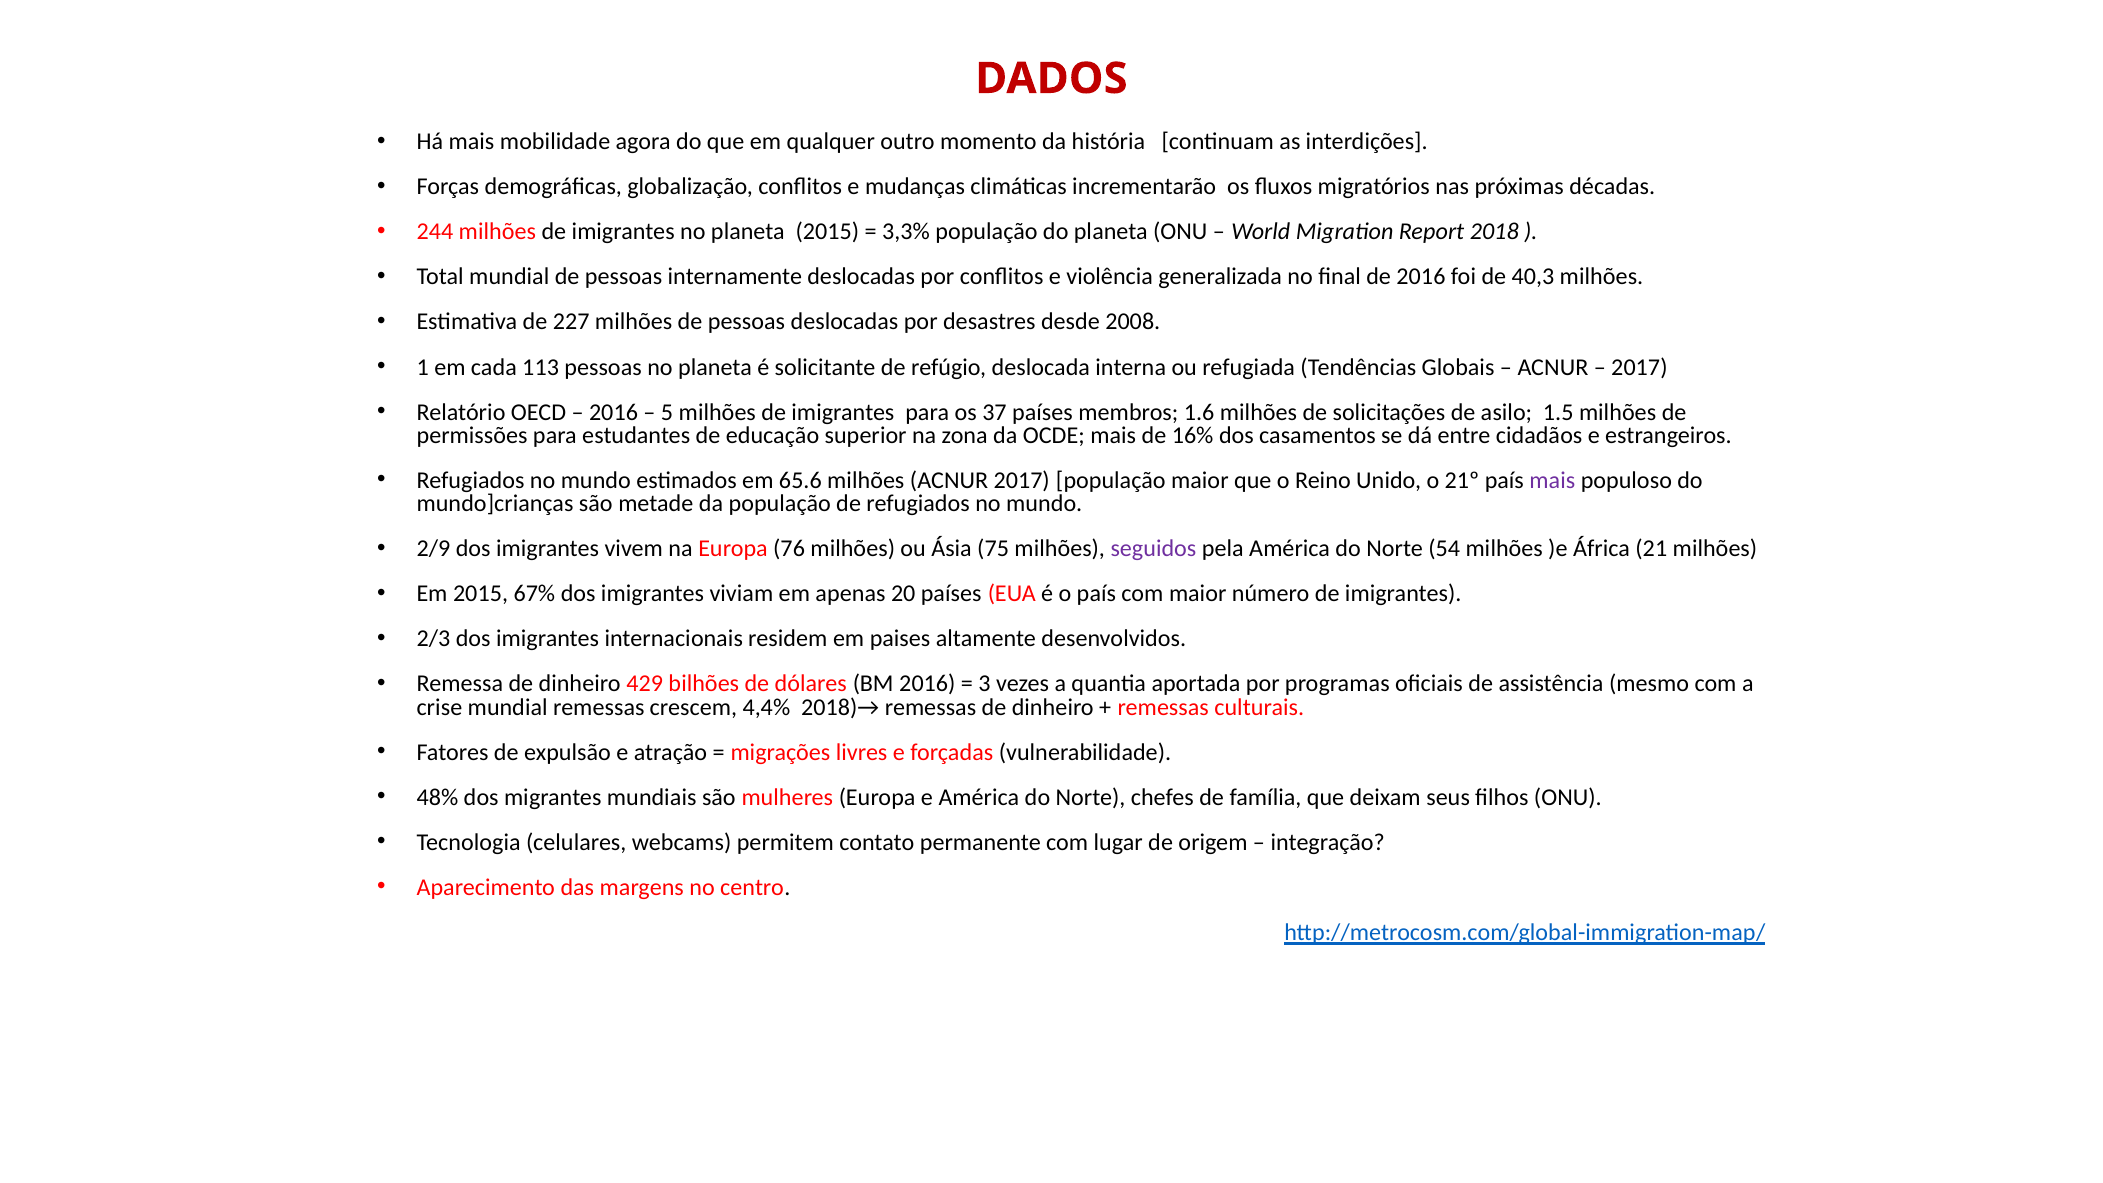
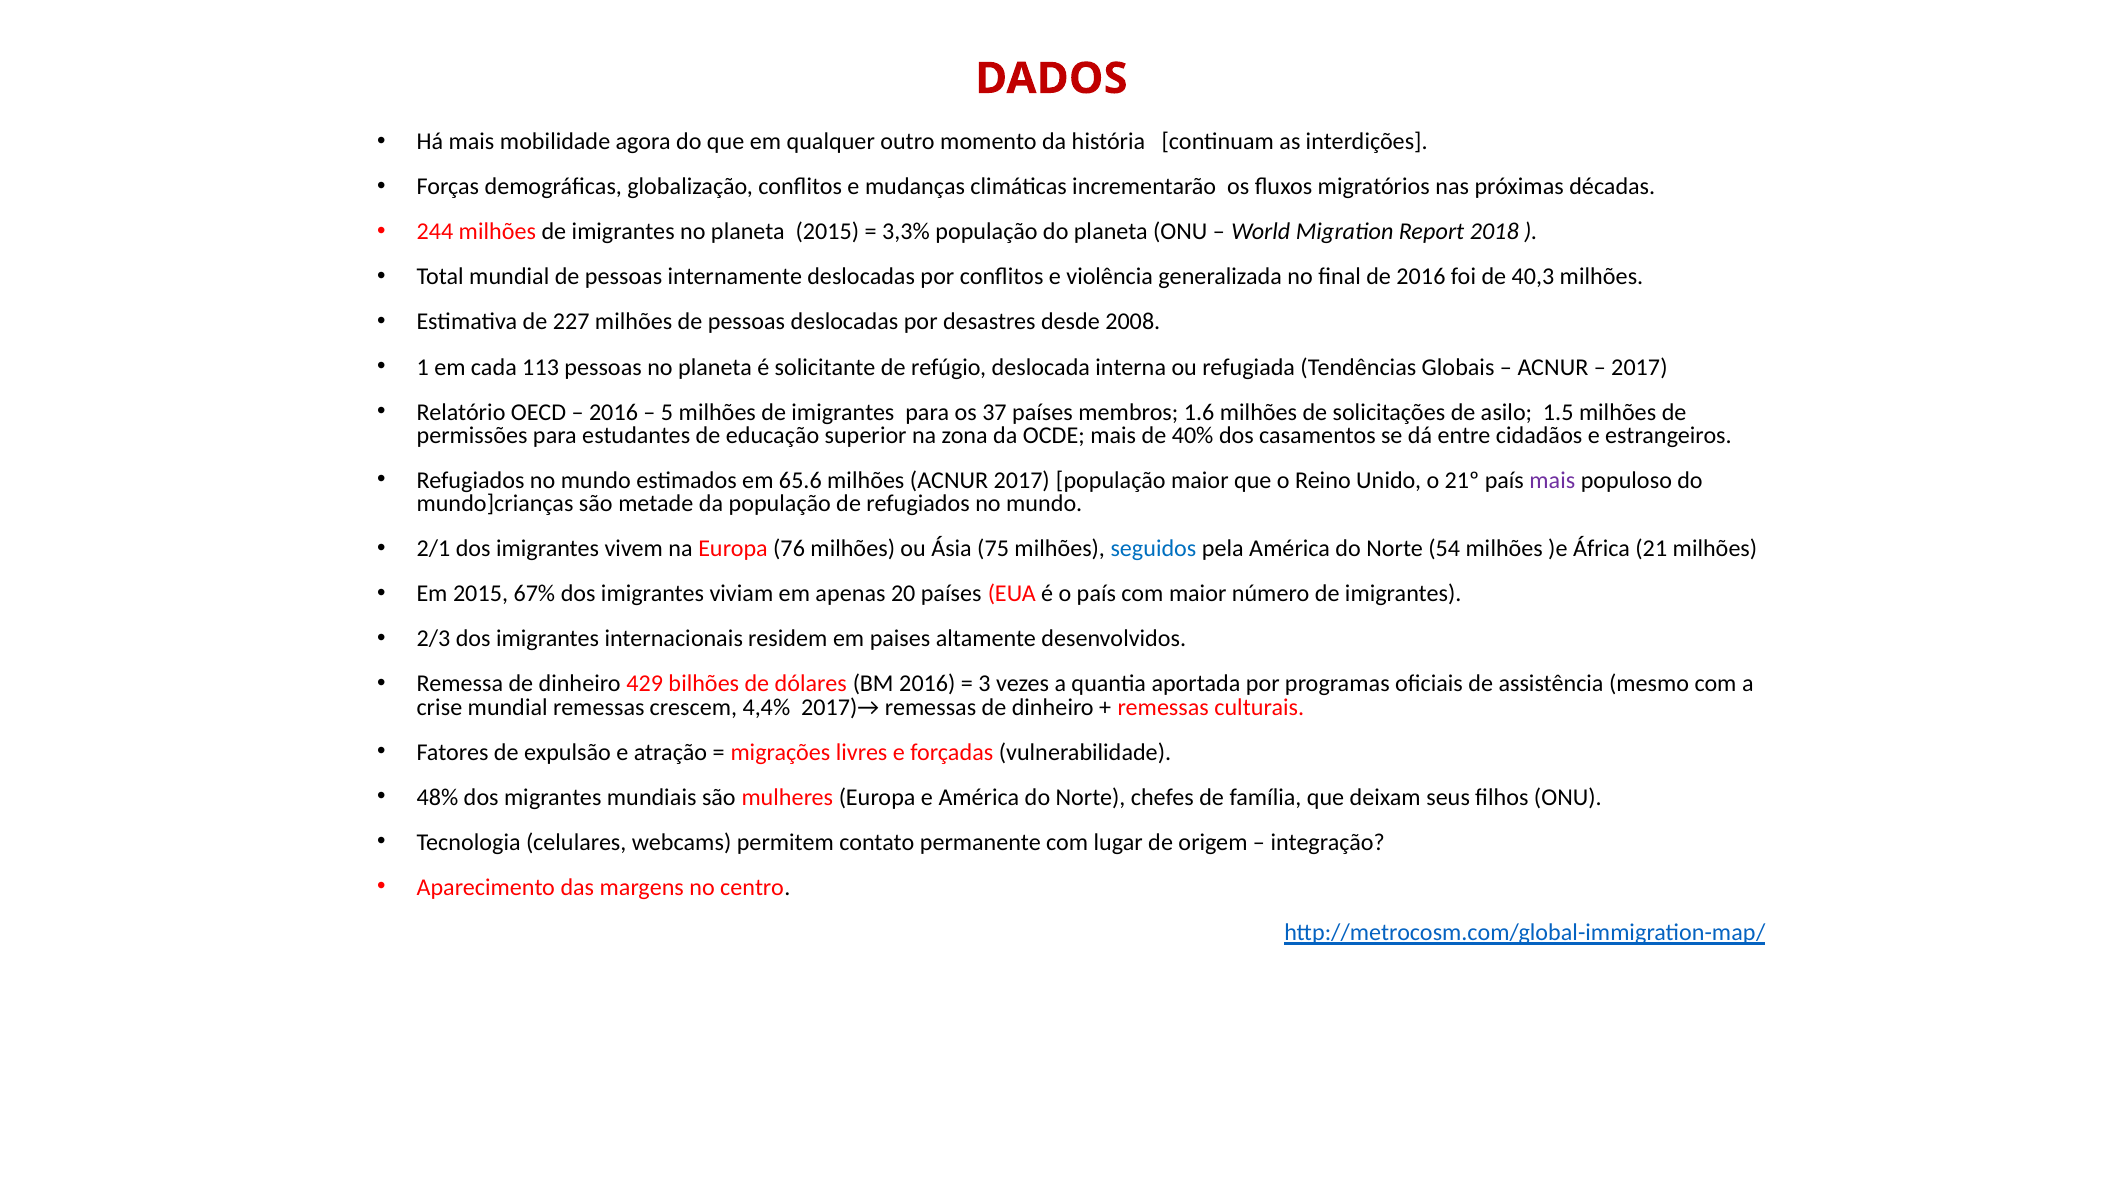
16%: 16% -> 40%
2/9: 2/9 -> 2/1
seguidos colour: purple -> blue
2018)→: 2018)→ -> 2017)→
